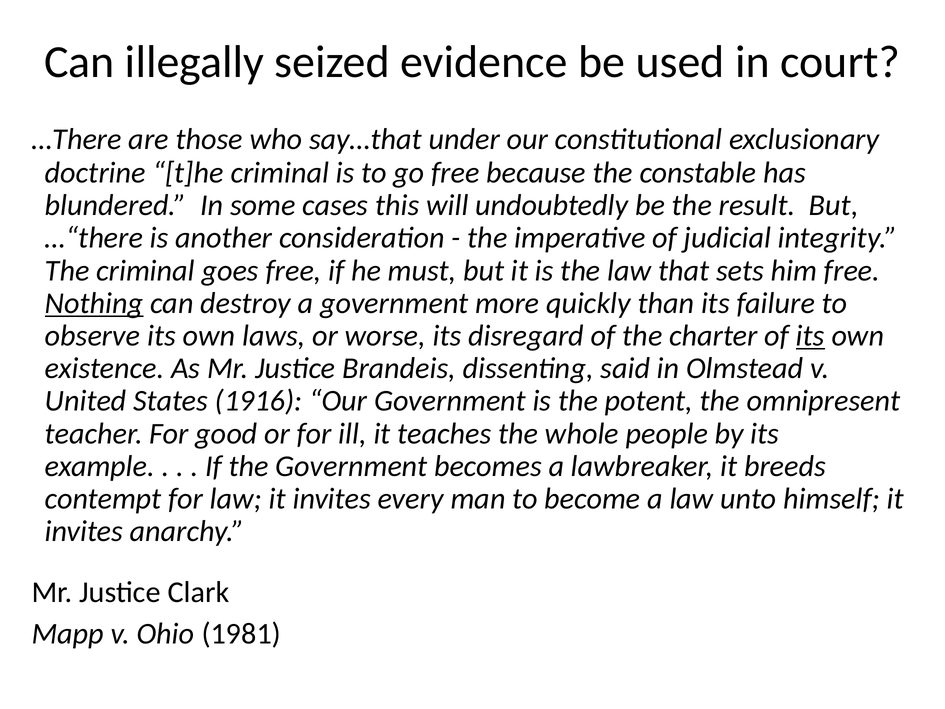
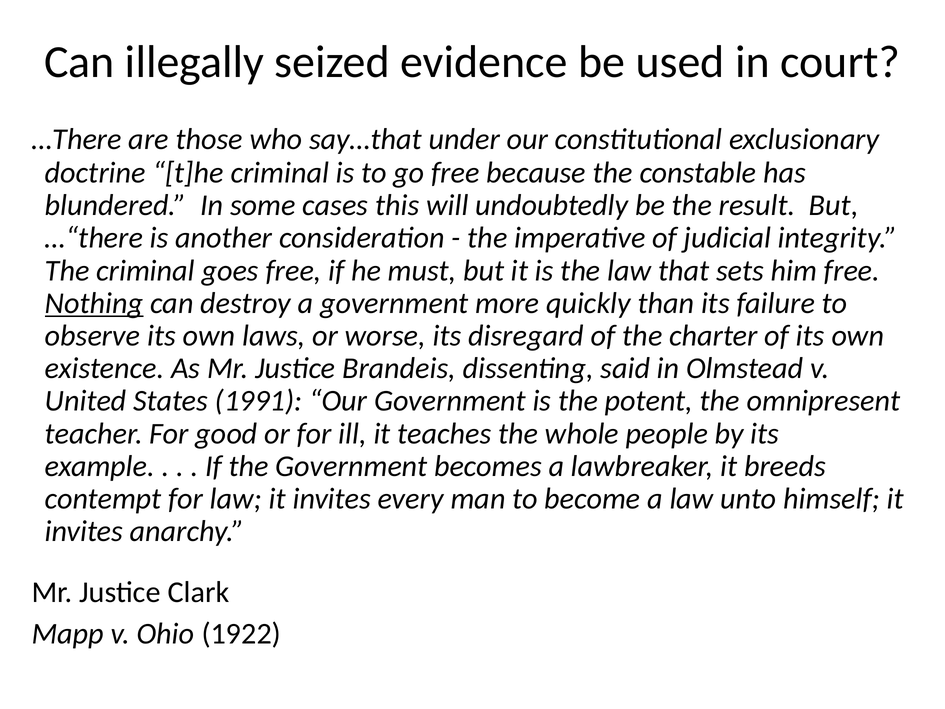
its at (810, 336) underline: present -> none
1916: 1916 -> 1991
1981: 1981 -> 1922
